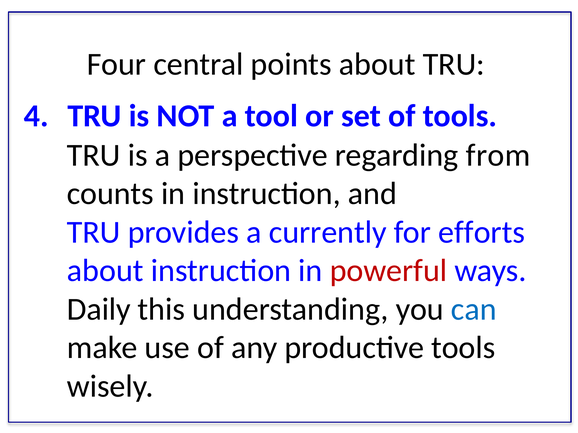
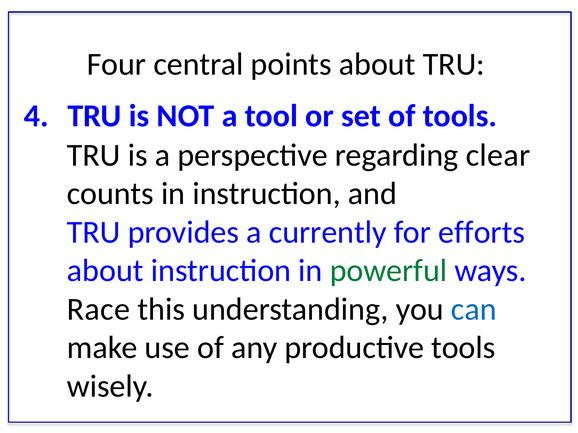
from: from -> clear
powerful colour: red -> green
Daily: Daily -> Race
